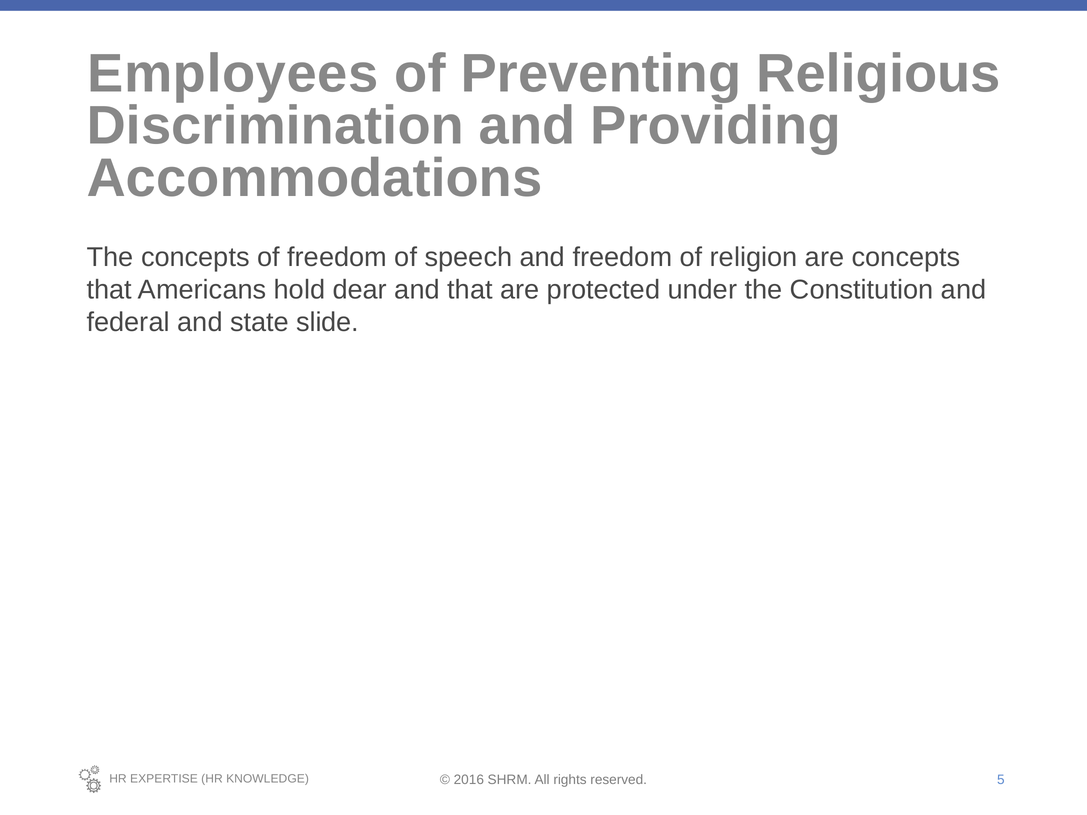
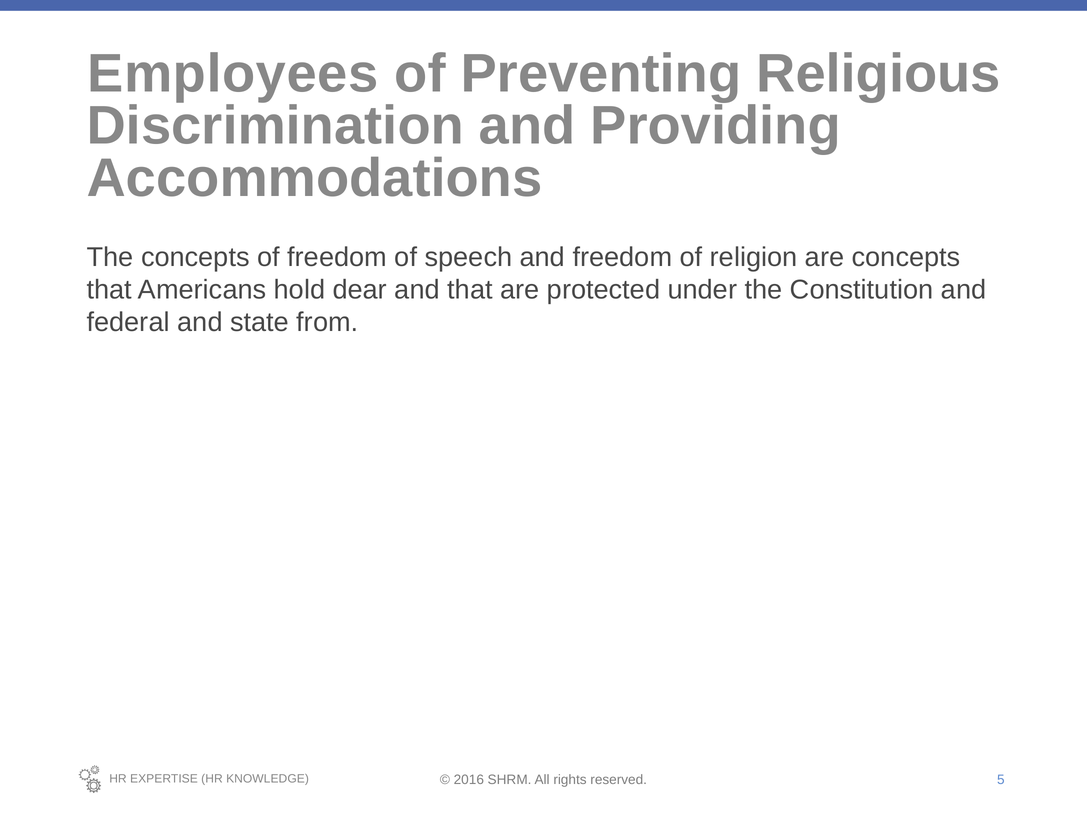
slide: slide -> from
